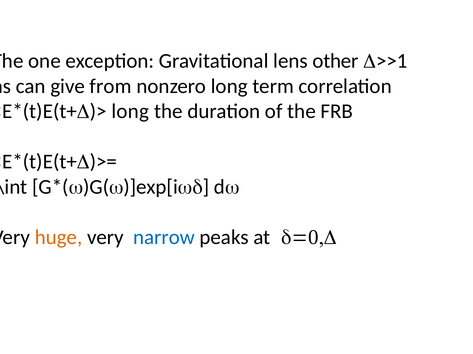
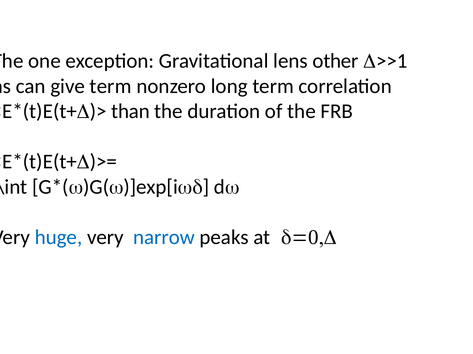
give from: from -> term
long at (130, 112): long -> than
huge colour: orange -> blue
